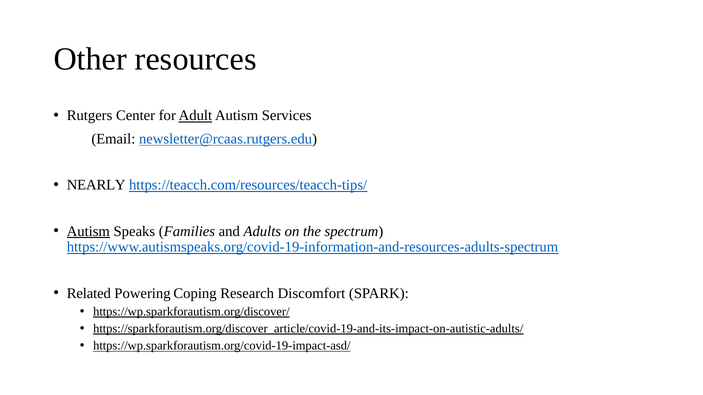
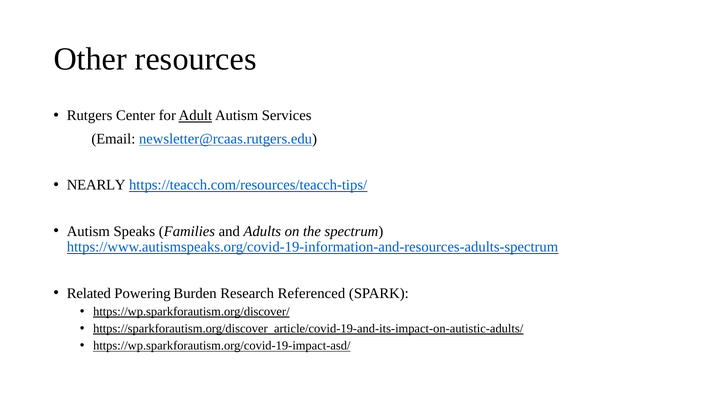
Autism at (88, 231) underline: present -> none
Coping: Coping -> Burden
Discomfort: Discomfort -> Referenced
